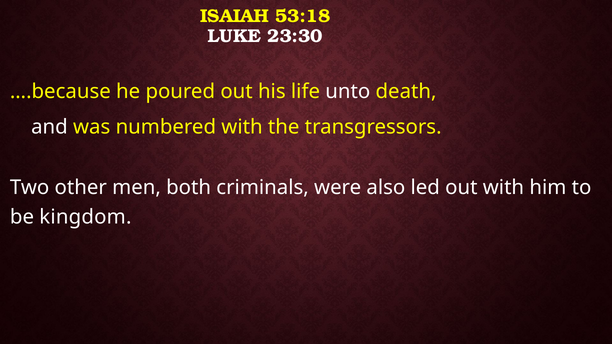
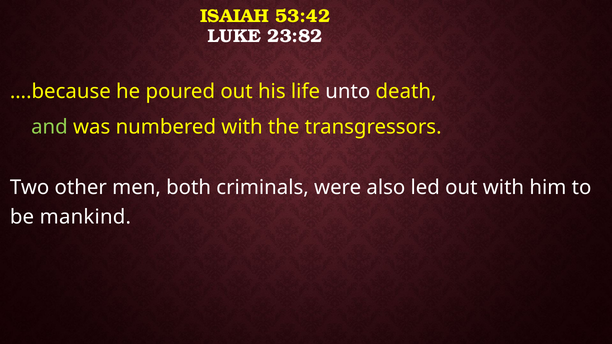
53:18: 53:18 -> 53:42
23:30: 23:30 -> 23:82
and colour: white -> light green
kingdom: kingdom -> mankind
